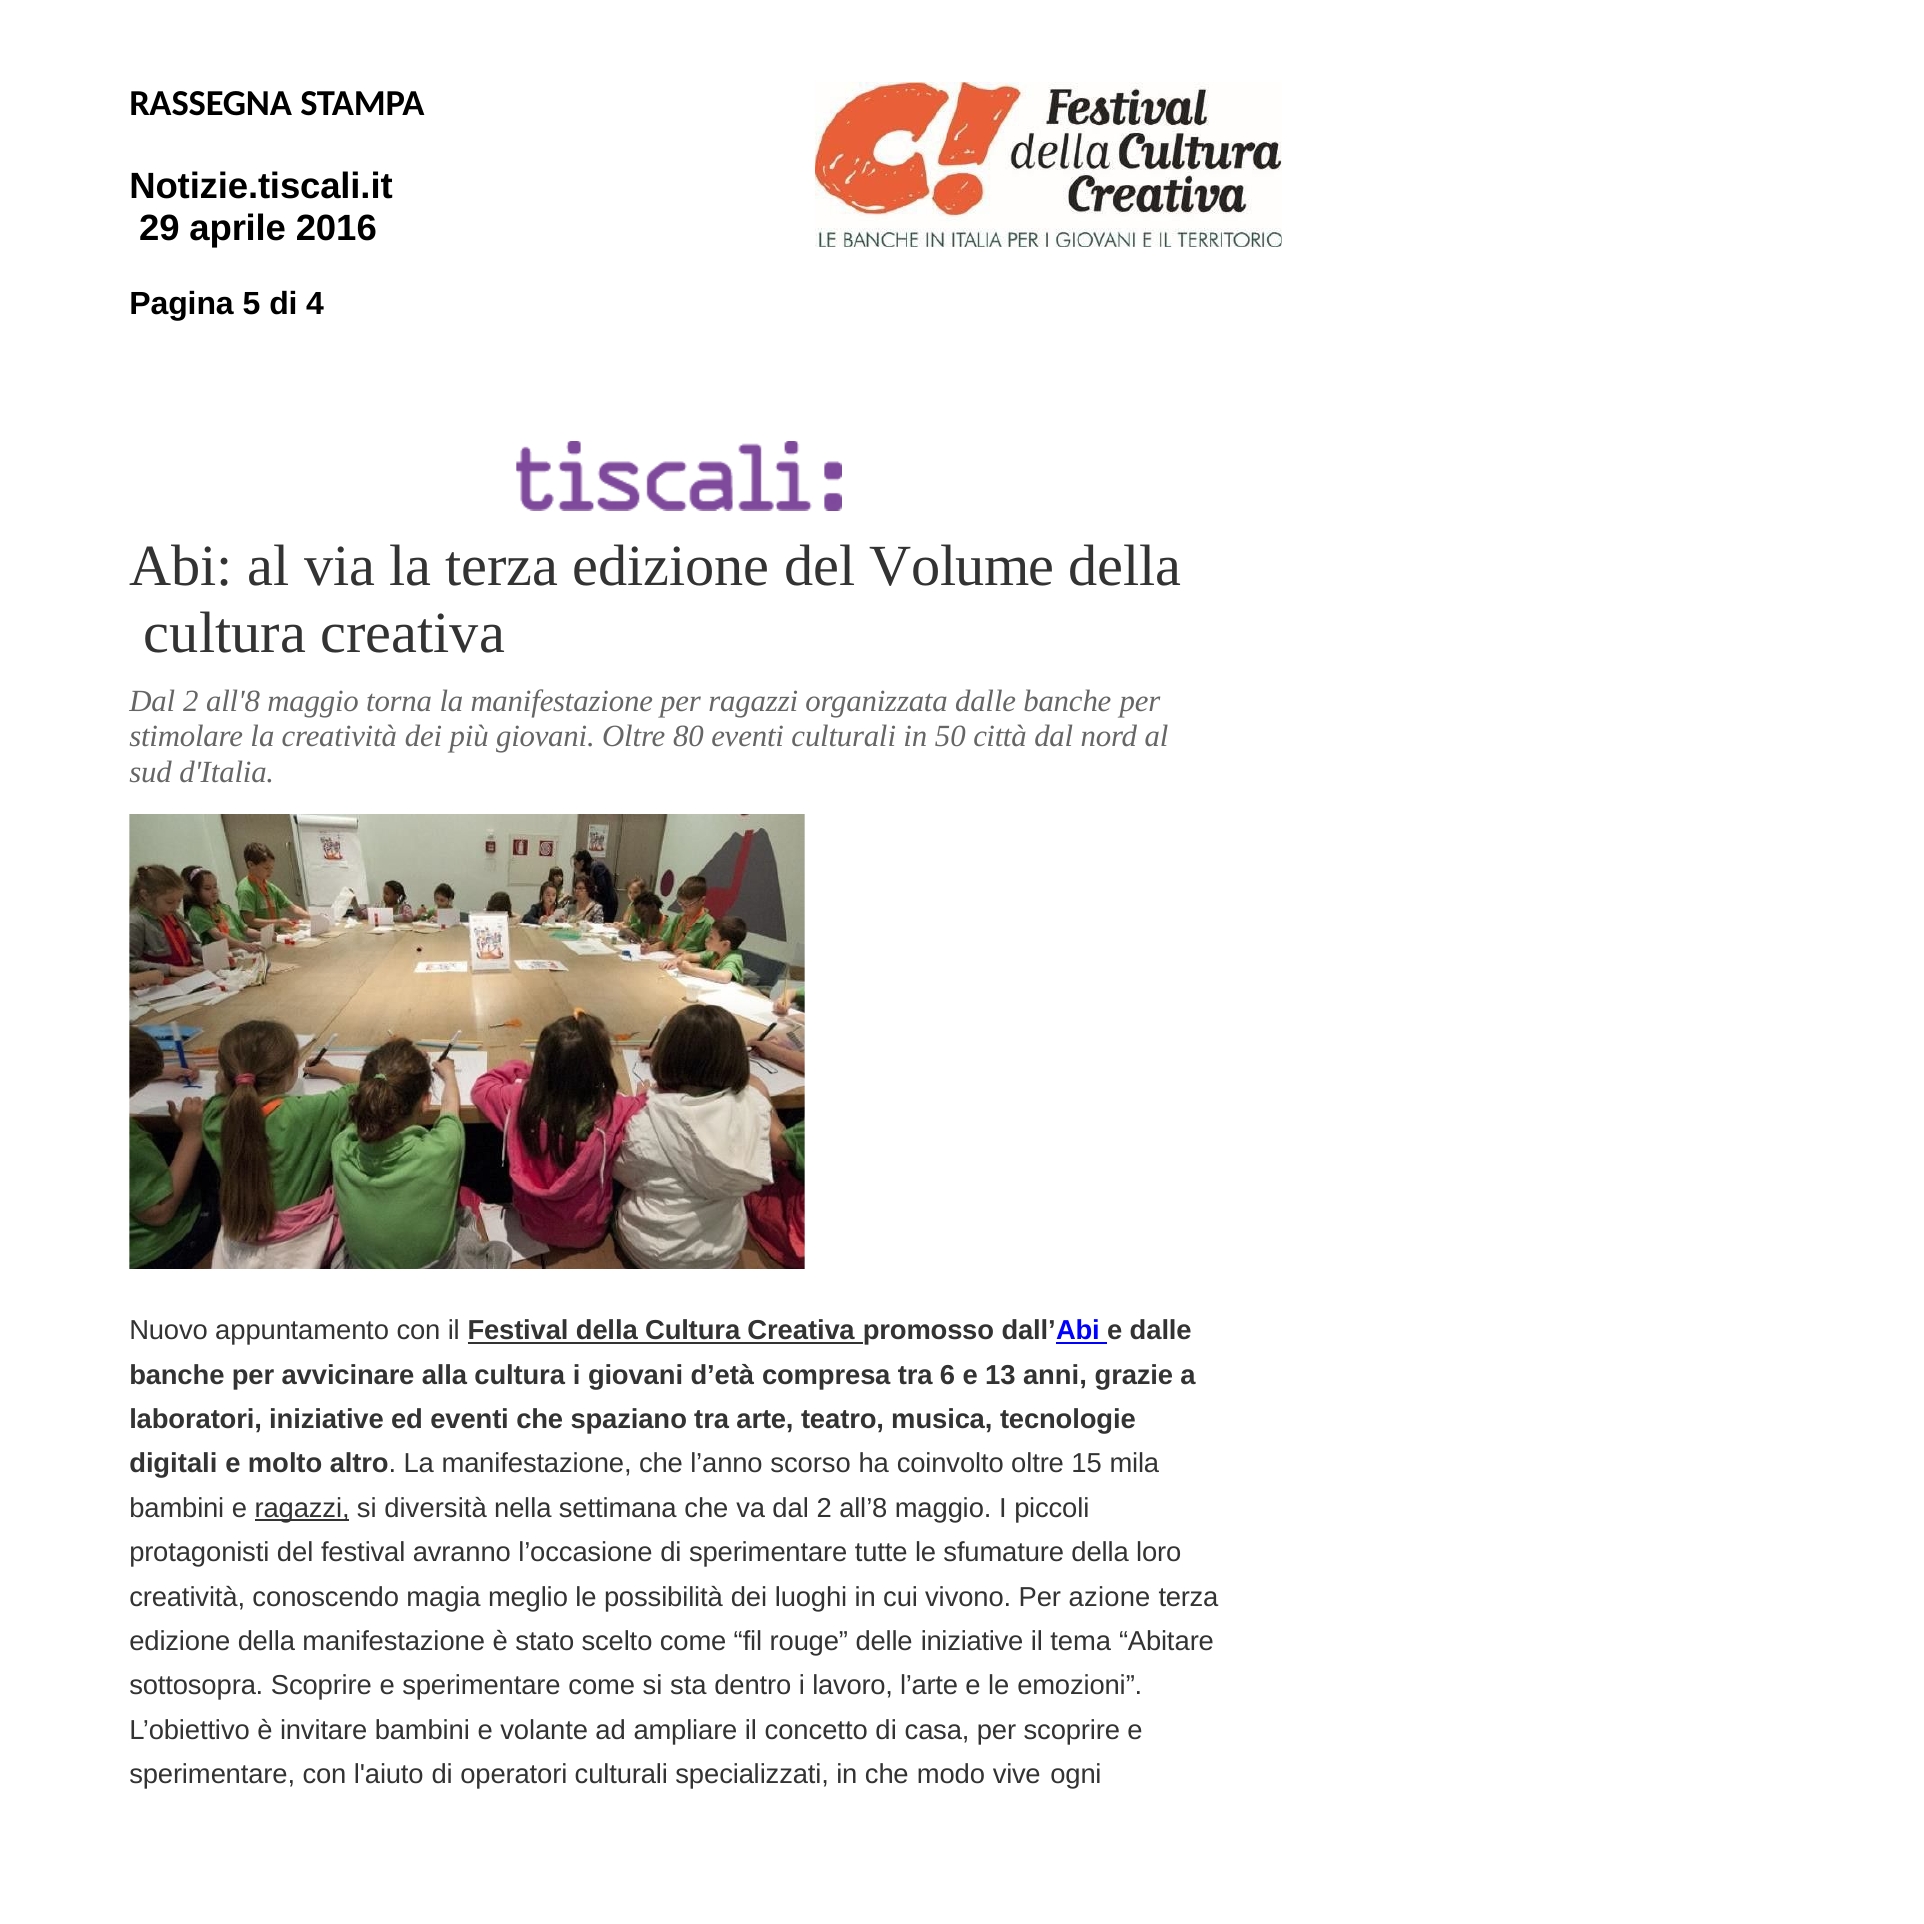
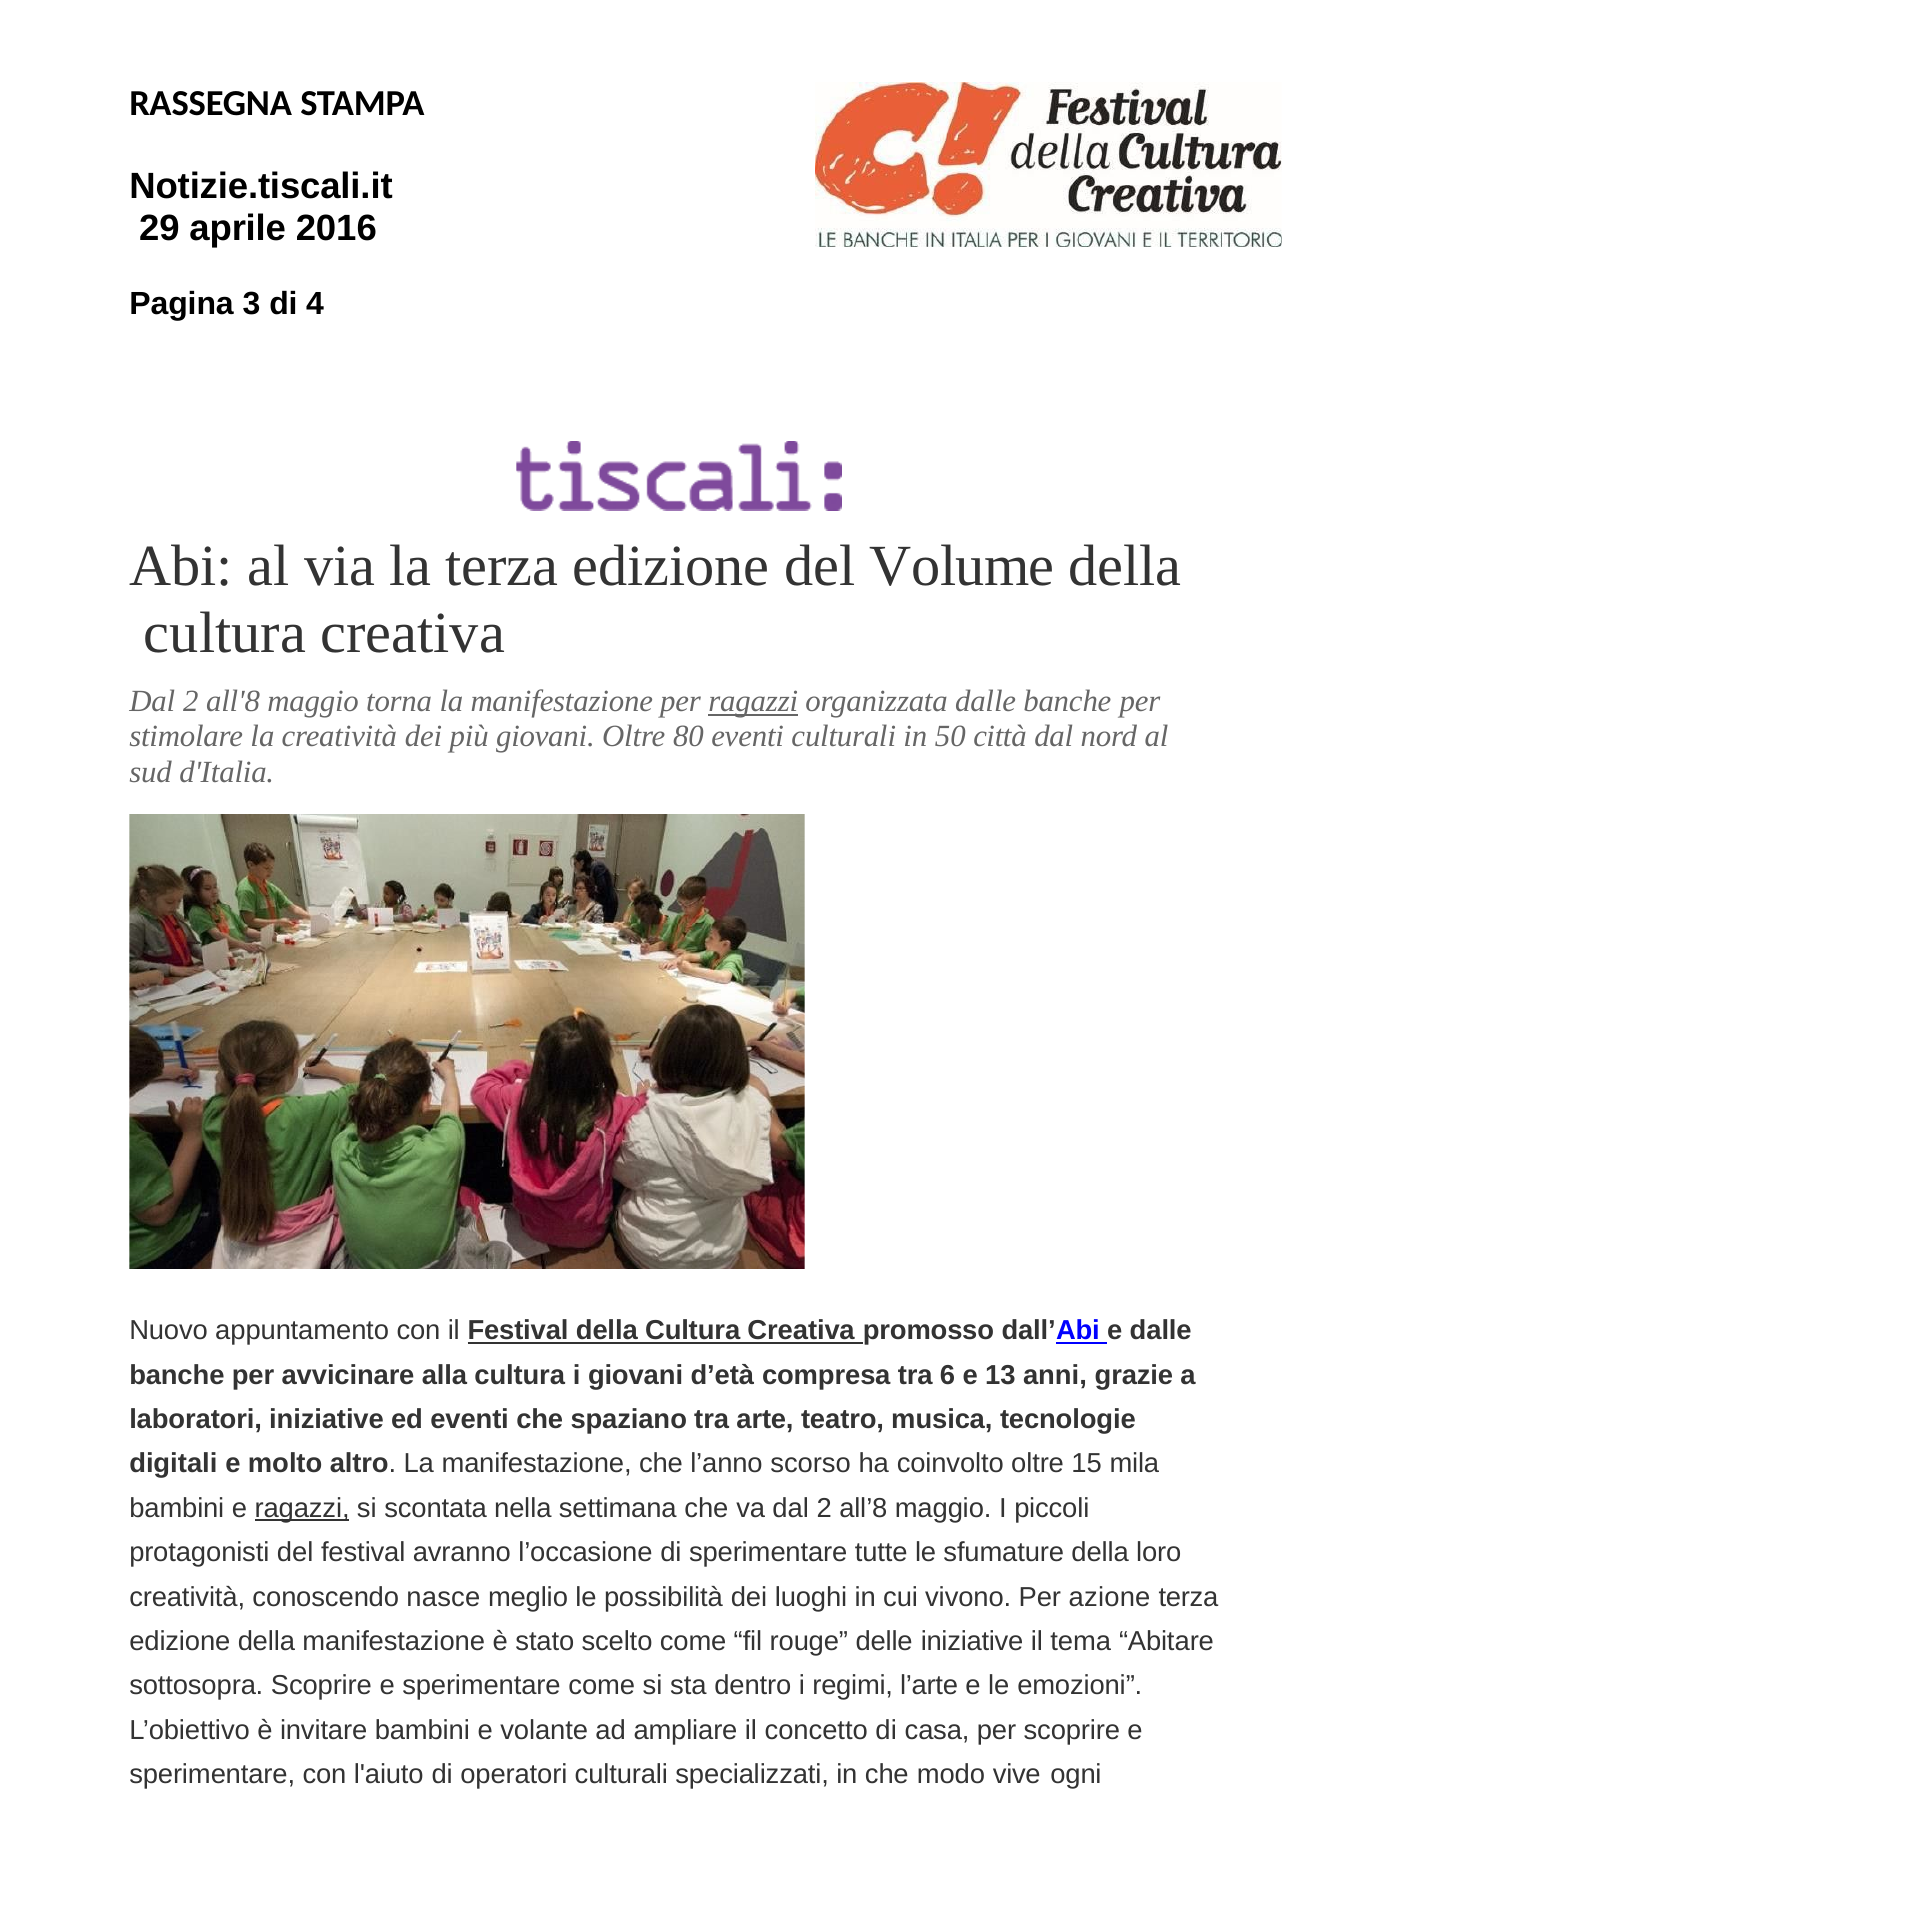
5: 5 -> 3
ragazzi at (753, 702) underline: none -> present
diversità: diversità -> scontata
magia: magia -> nasce
lavoro: lavoro -> regimi
